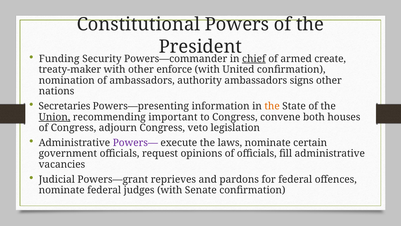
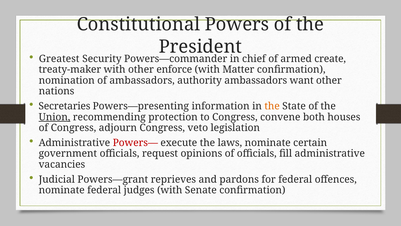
Funding: Funding -> Greatest
chief underline: present -> none
United: United -> Matter
signs: signs -> want
important: important -> protection
Powers— colour: purple -> red
